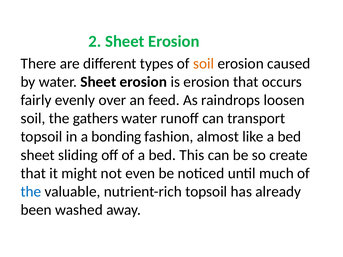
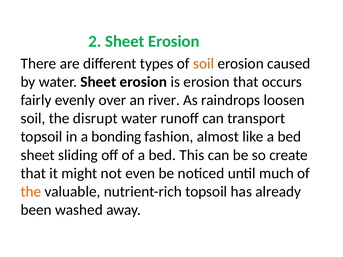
feed: feed -> river
gathers: gathers -> disrupt
the at (31, 192) colour: blue -> orange
